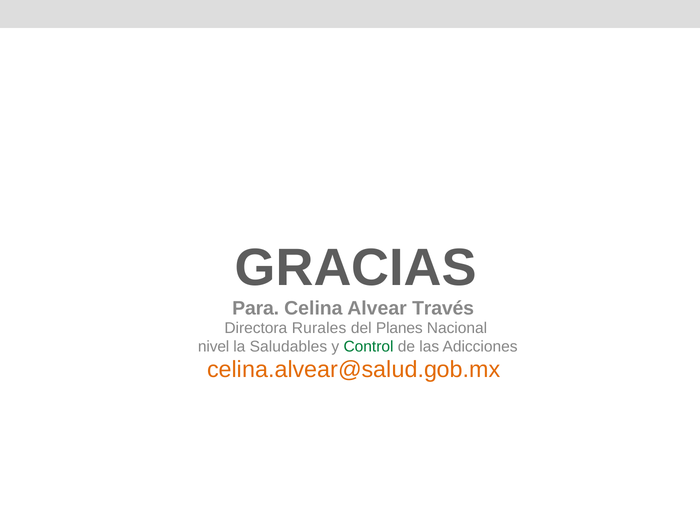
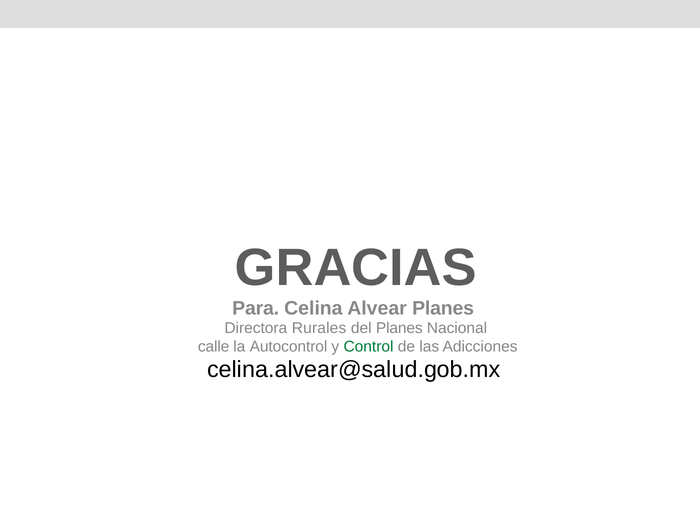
Alvear Través: Través -> Planes
nivel: nivel -> calle
Saludables: Saludables -> Autocontrol
celina.alvear@salud.gob.mx colour: orange -> black
